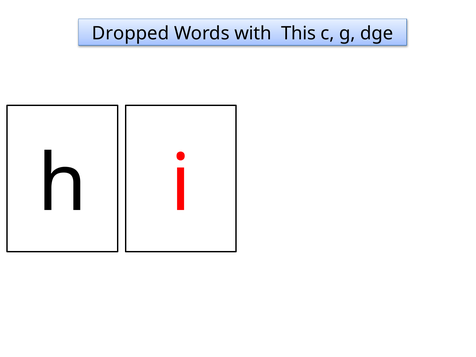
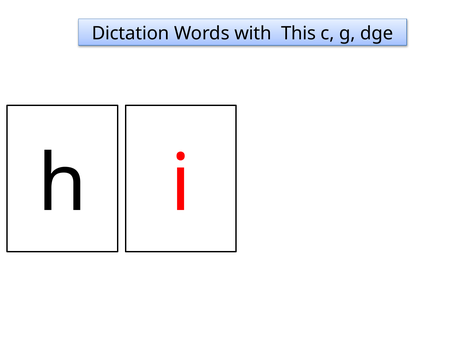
Dropped: Dropped -> Dictation
